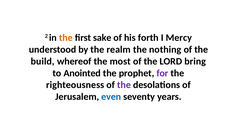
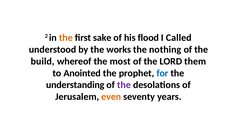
forth: forth -> flood
Mercy: Mercy -> Called
realm: realm -> works
bring: bring -> them
for colour: purple -> blue
righteousness: righteousness -> understanding
even colour: blue -> orange
